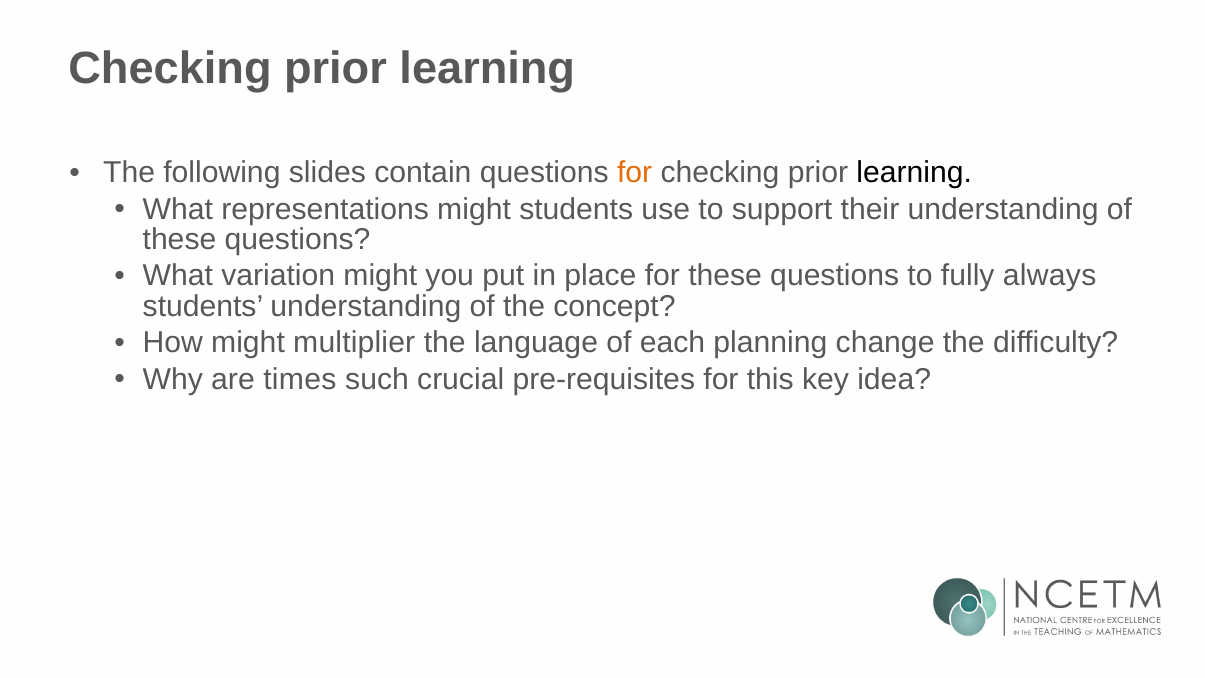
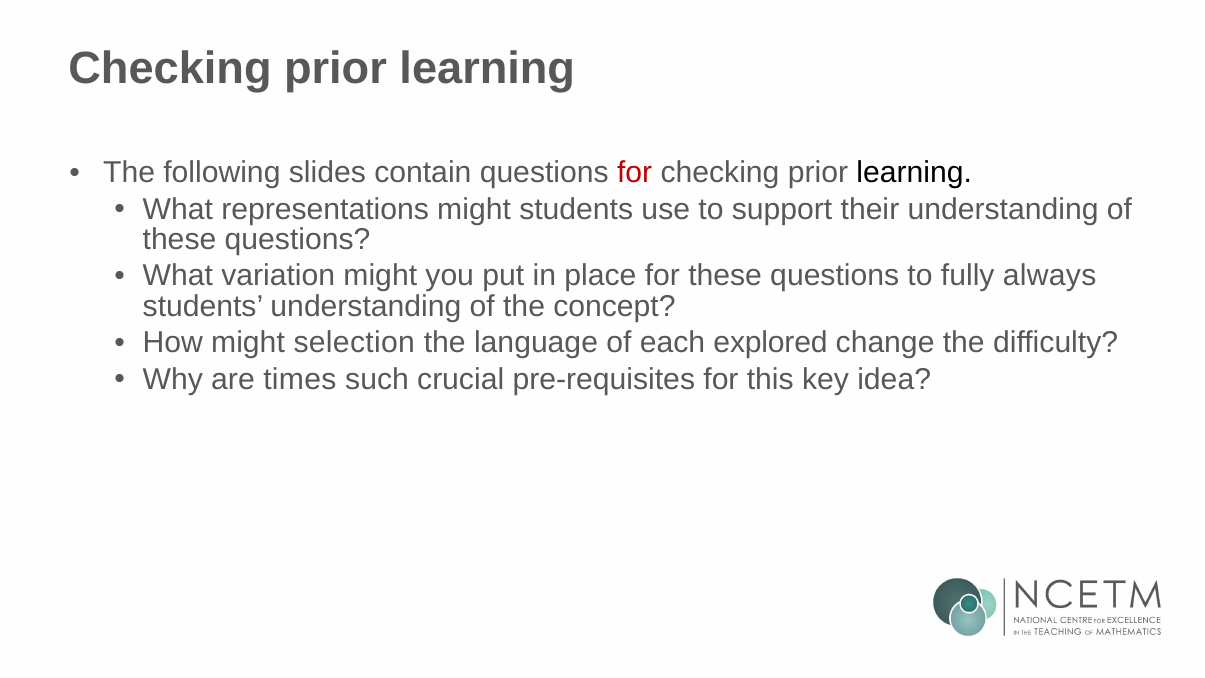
for at (635, 173) colour: orange -> red
multiplier: multiplier -> selection
planning: planning -> explored
